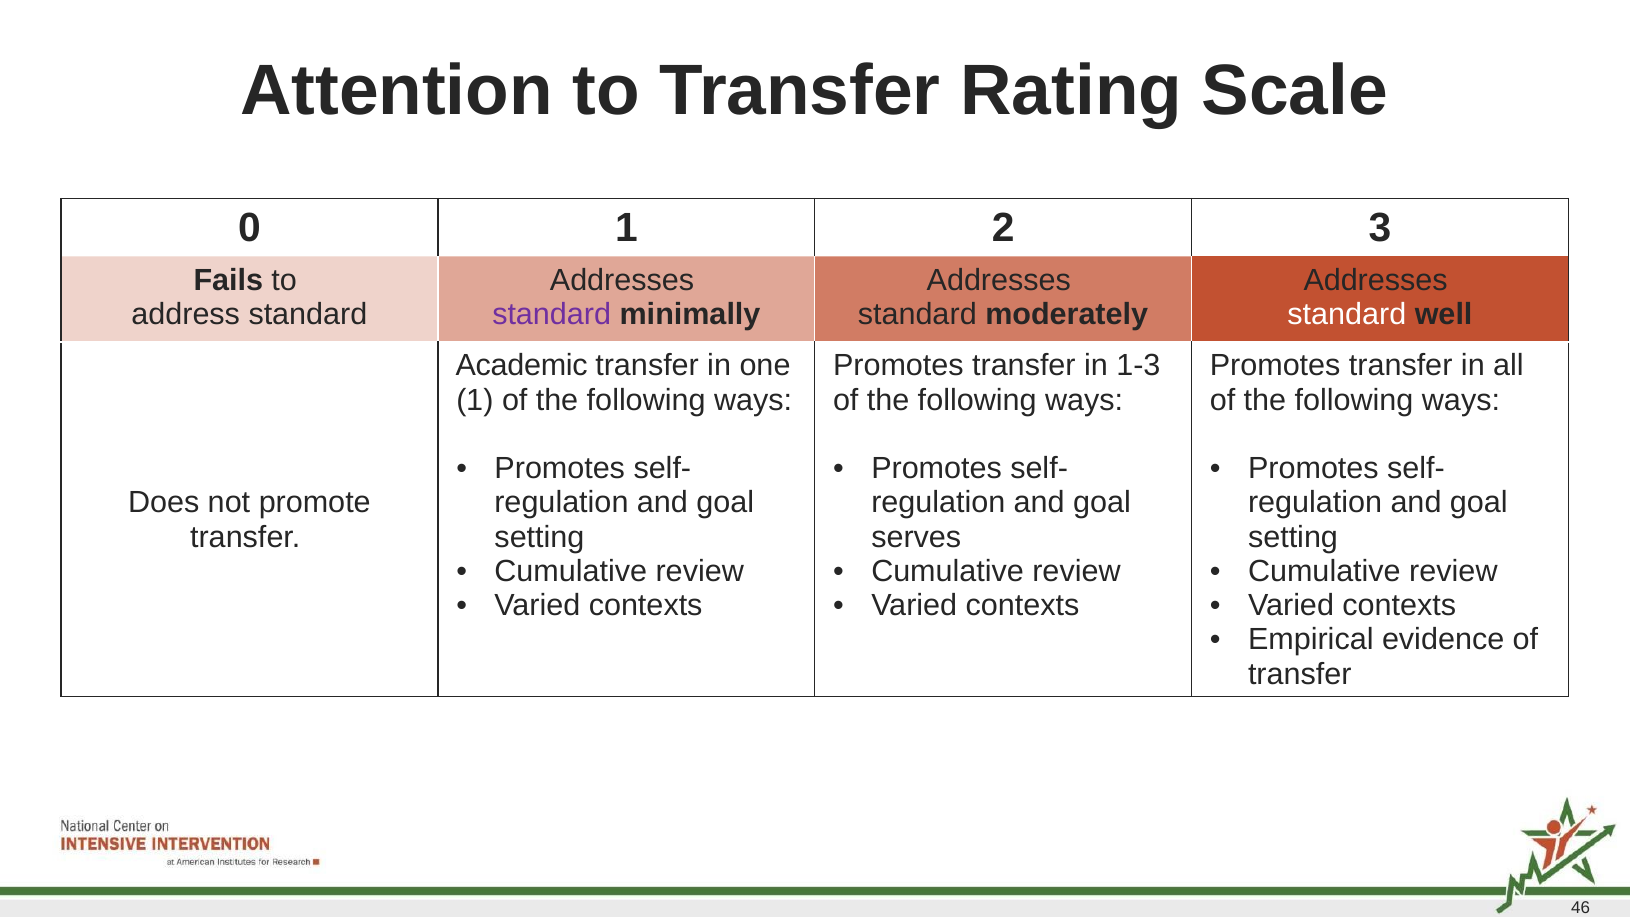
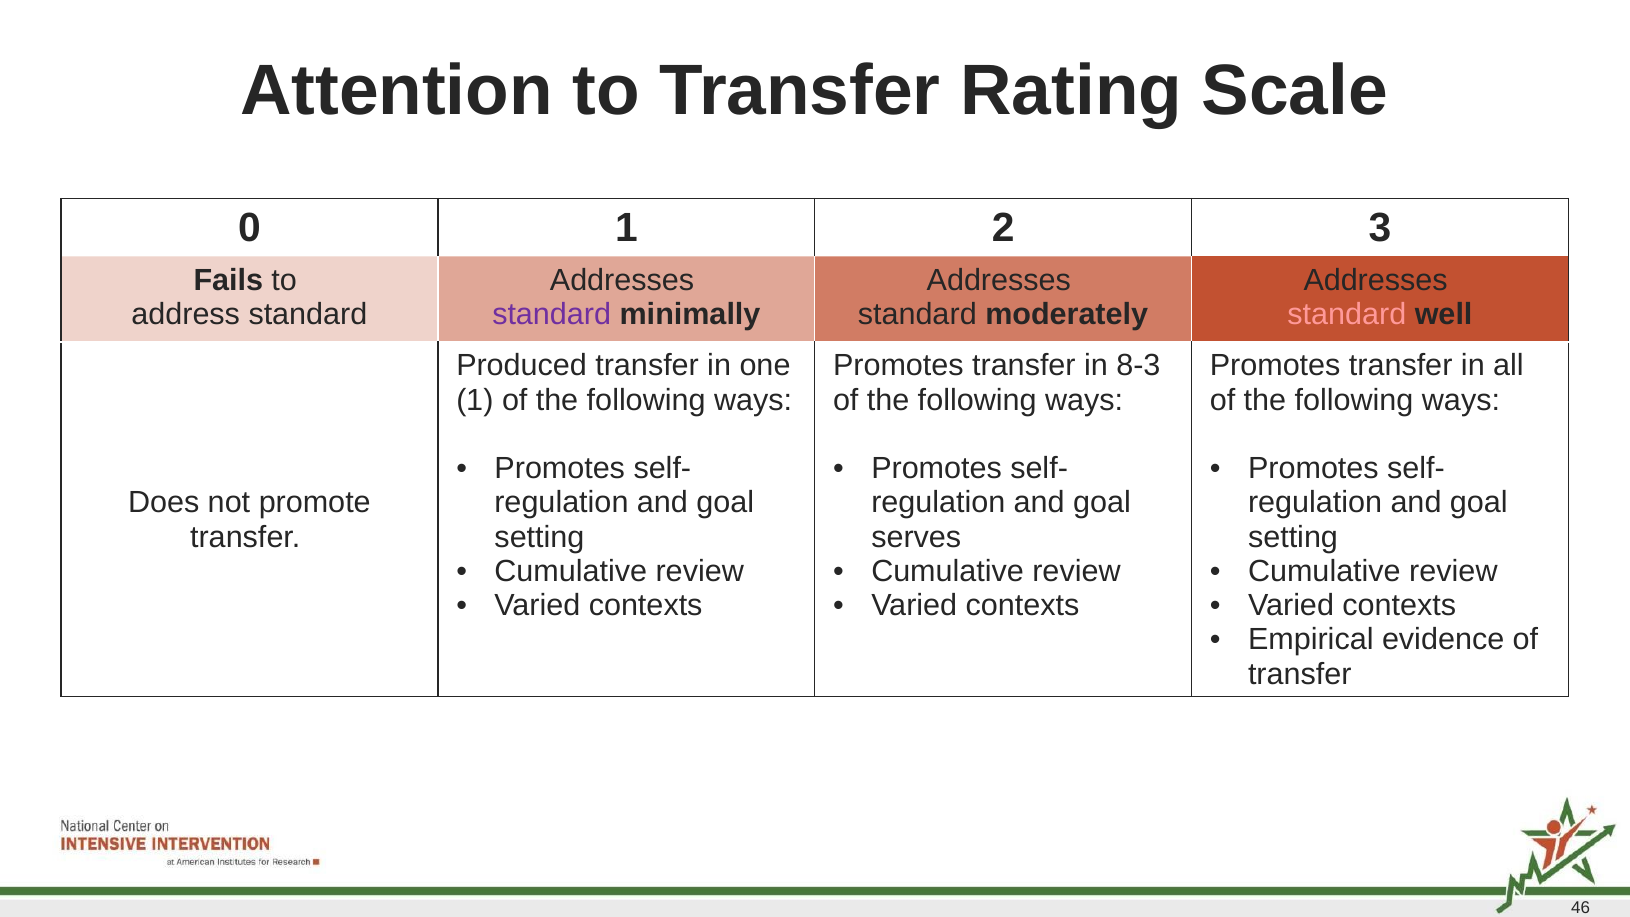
standard at (1347, 314) colour: white -> pink
Academic: Academic -> Produced
1-3: 1-3 -> 8-3
